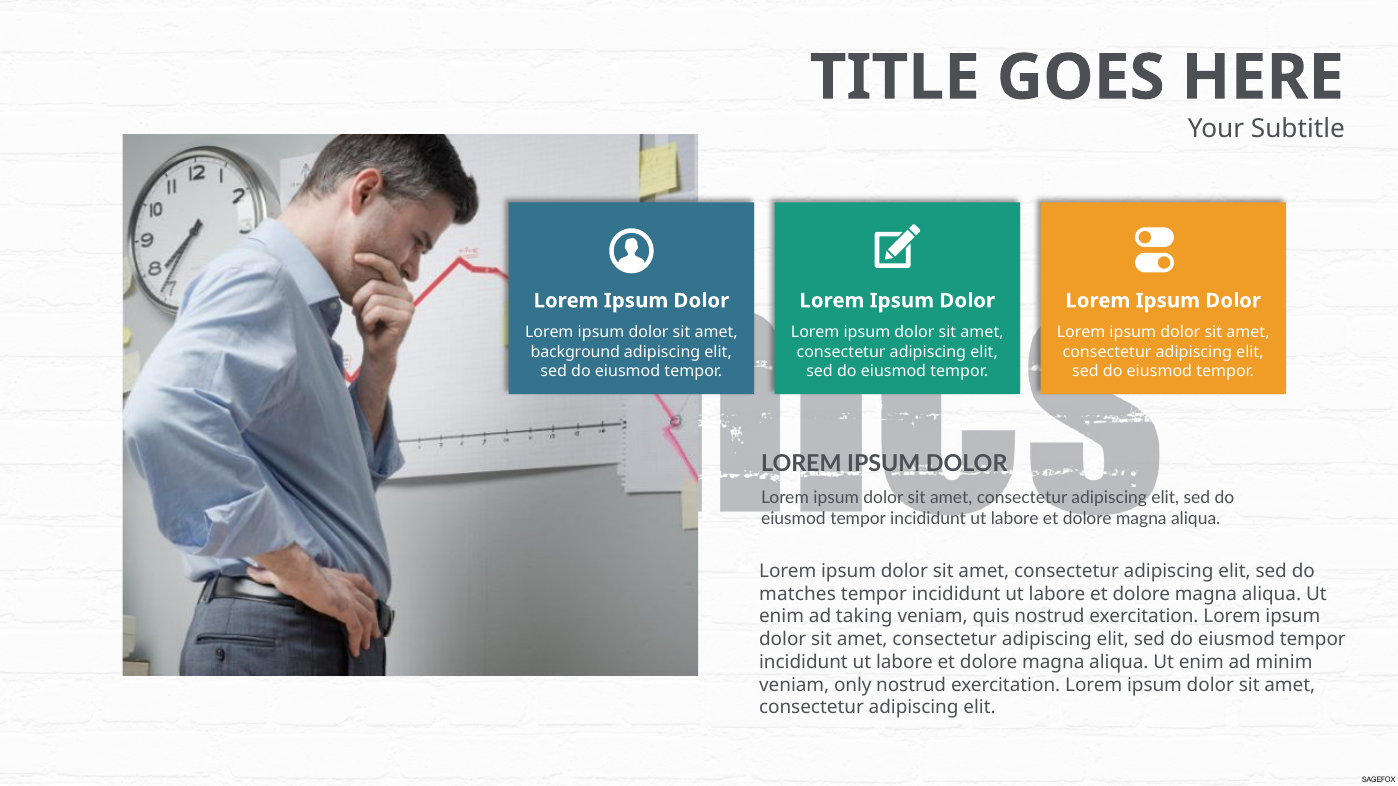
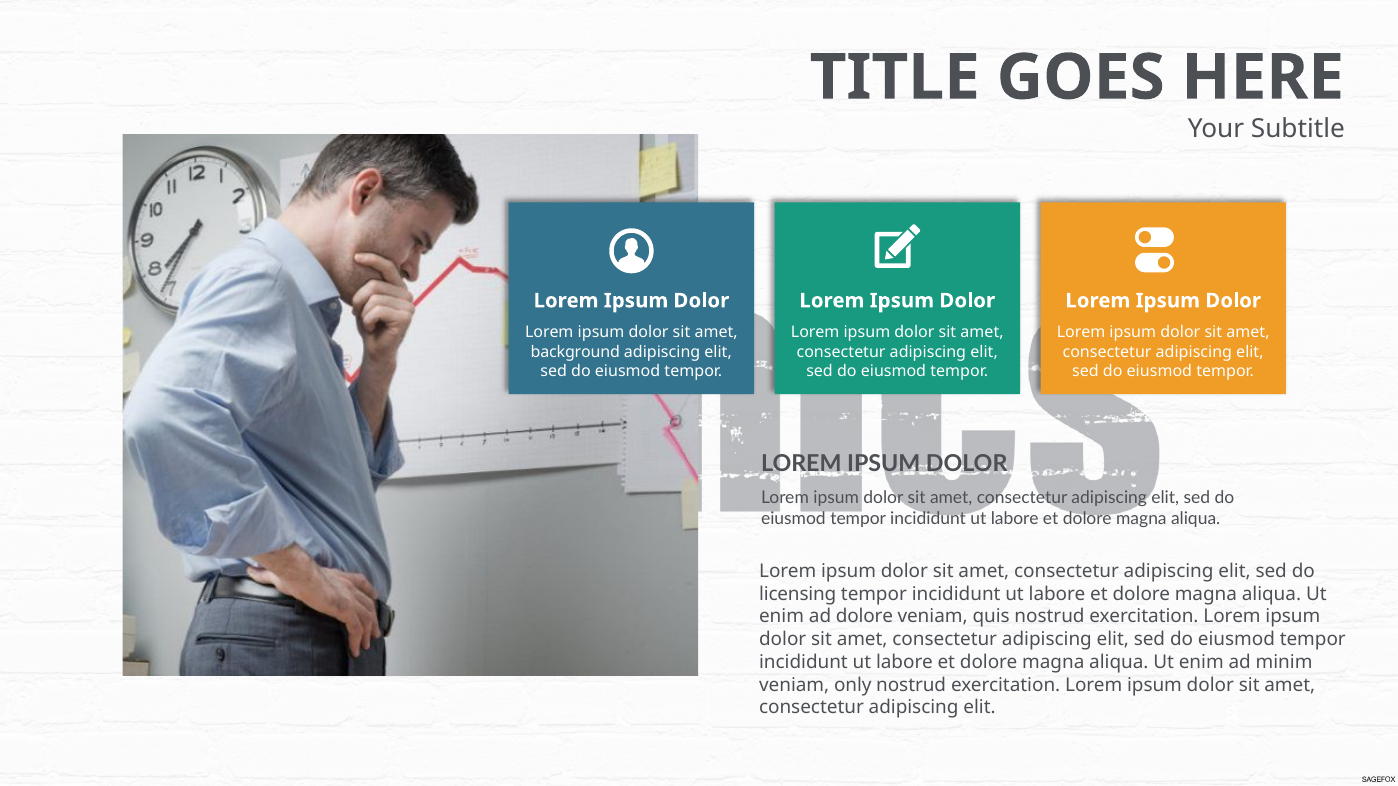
matches: matches -> licensing
ad taking: taking -> dolore
